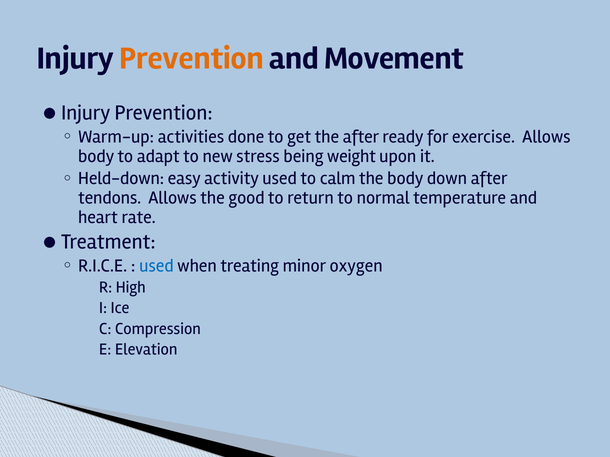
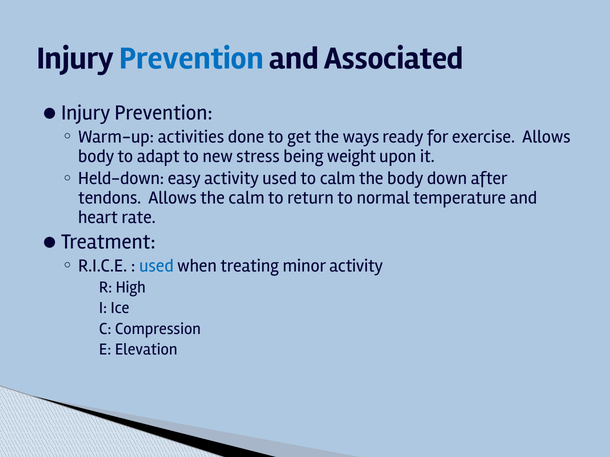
Prevention at (192, 59) colour: orange -> blue
Movement: Movement -> Associated
the after: after -> ways
the good: good -> calm
minor oxygen: oxygen -> activity
